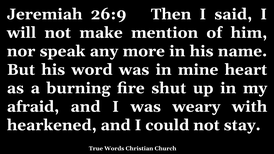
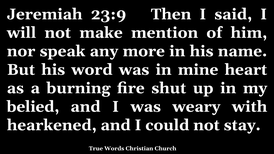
26:9: 26:9 -> 23:9
afraid: afraid -> belied
